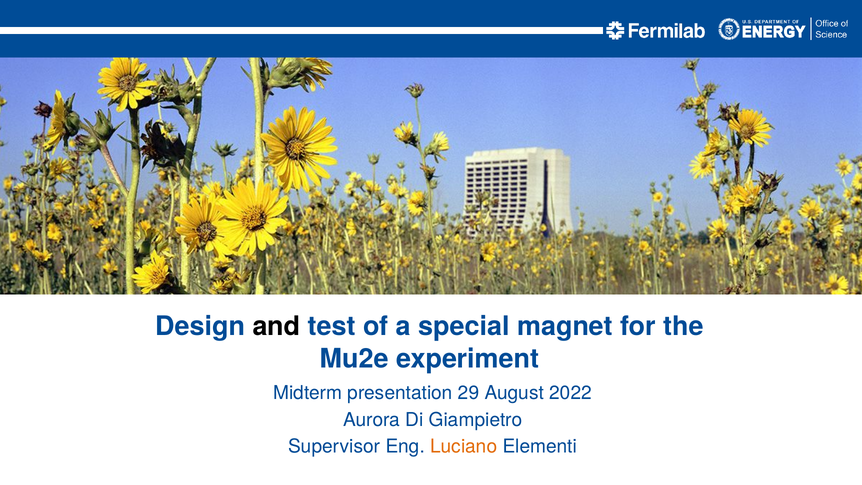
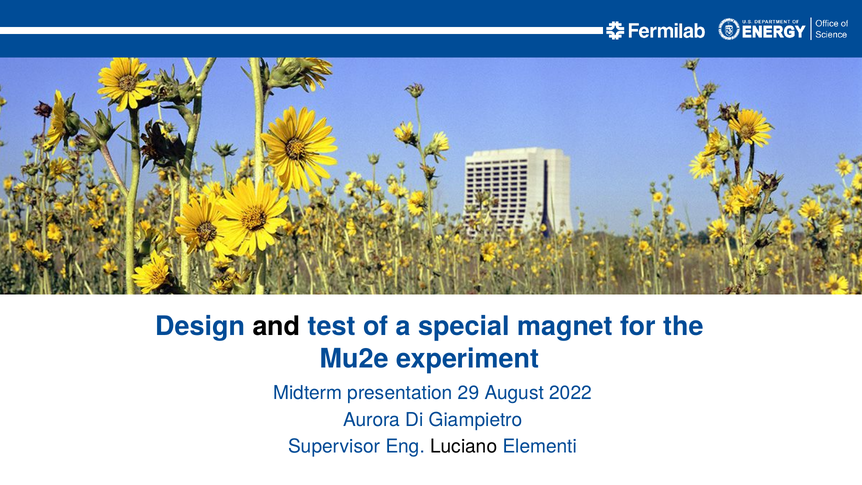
Luciano colour: orange -> black
